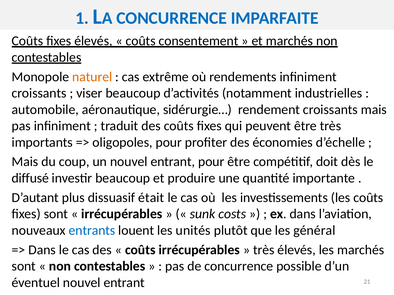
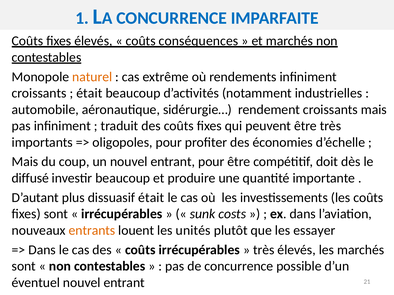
consentement: consentement -> conséquences
viser at (89, 93): viser -> était
entrants colour: blue -> orange
général: général -> essayer
